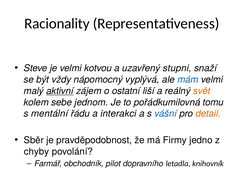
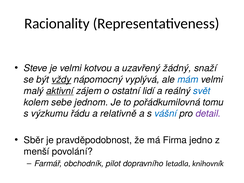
stupni: stupni -> žádný
vždy underline: none -> present
liší: liší -> lidí
svět colour: orange -> blue
mentální: mentální -> výzkumu
interakci: interakci -> relativně
detail colour: orange -> purple
Firmy: Firmy -> Firma
chyby: chyby -> menší
